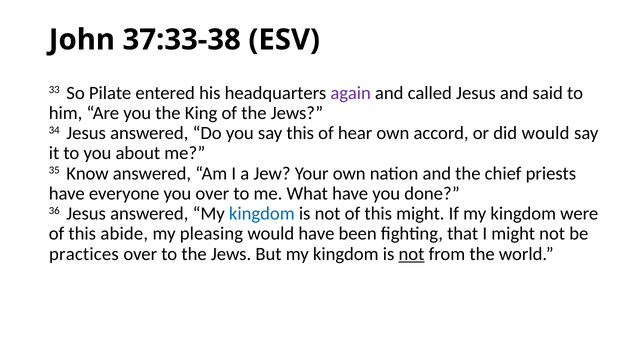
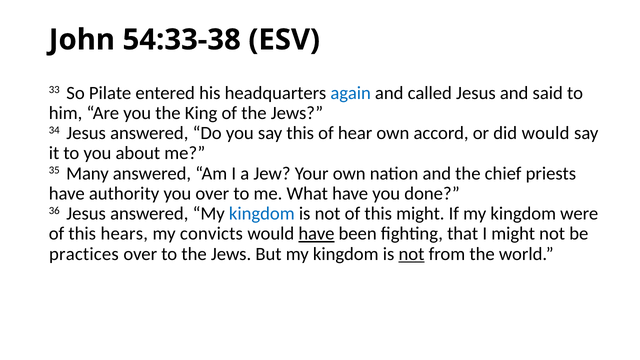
37:33-38: 37:33-38 -> 54:33-38
again colour: purple -> blue
Know: Know -> Many
everyone: everyone -> authority
abide: abide -> hears
pleasing: pleasing -> convicts
have at (316, 234) underline: none -> present
